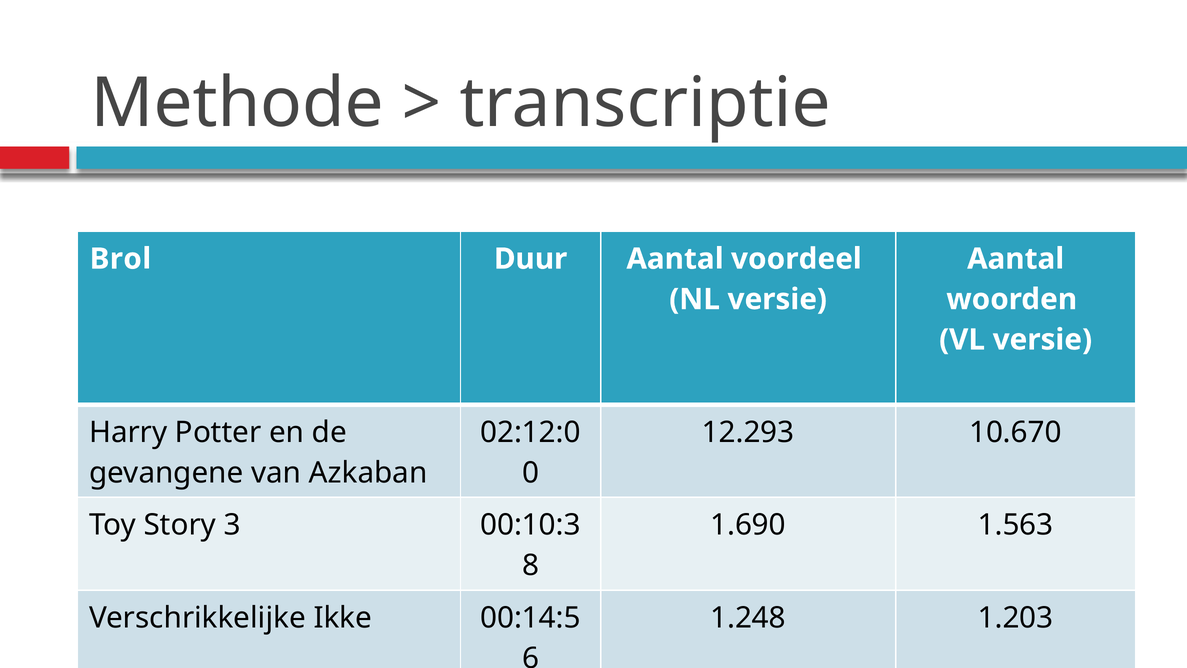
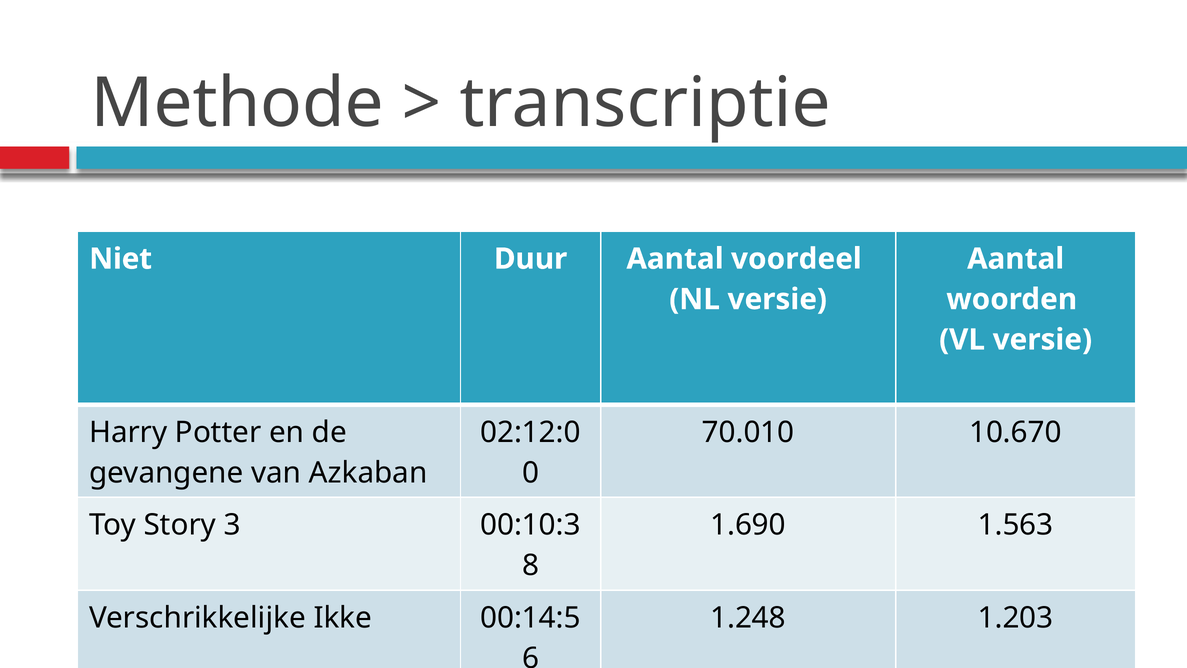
Brol: Brol -> Niet
12.293: 12.293 -> 70.010
